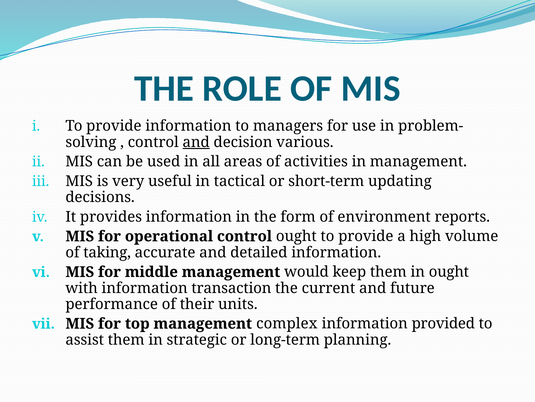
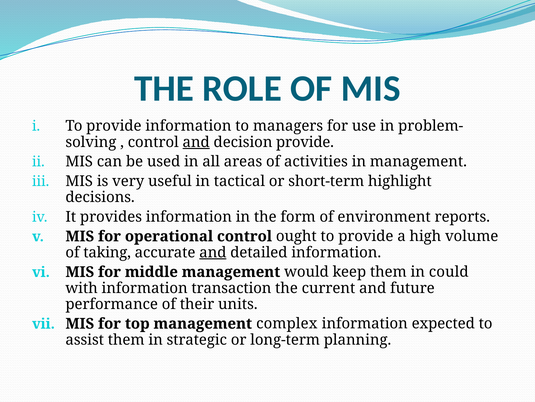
decision various: various -> provide
updating: updating -> highlight
and at (213, 252) underline: none -> present
in ought: ought -> could
provided: provided -> expected
